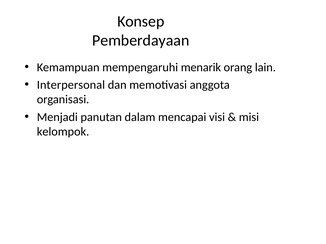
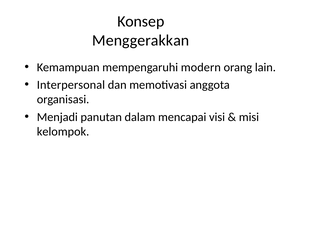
Pemberdayaan: Pemberdayaan -> Menggerakkan
menarik: menarik -> modern
